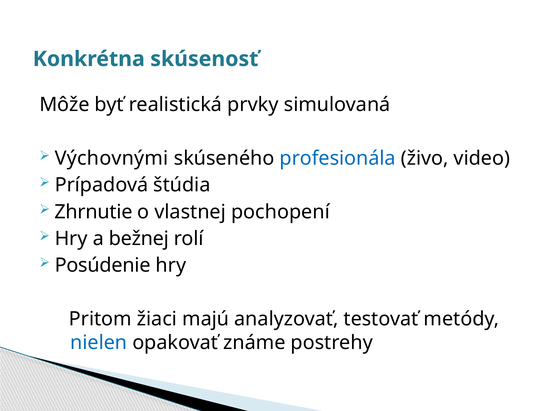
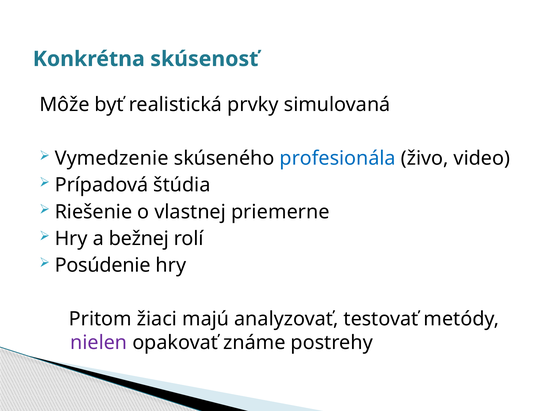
Výchovnými: Výchovnými -> Vymedzenie
Zhrnutie: Zhrnutie -> Riešenie
pochopení: pochopení -> priemerne
nielen colour: blue -> purple
